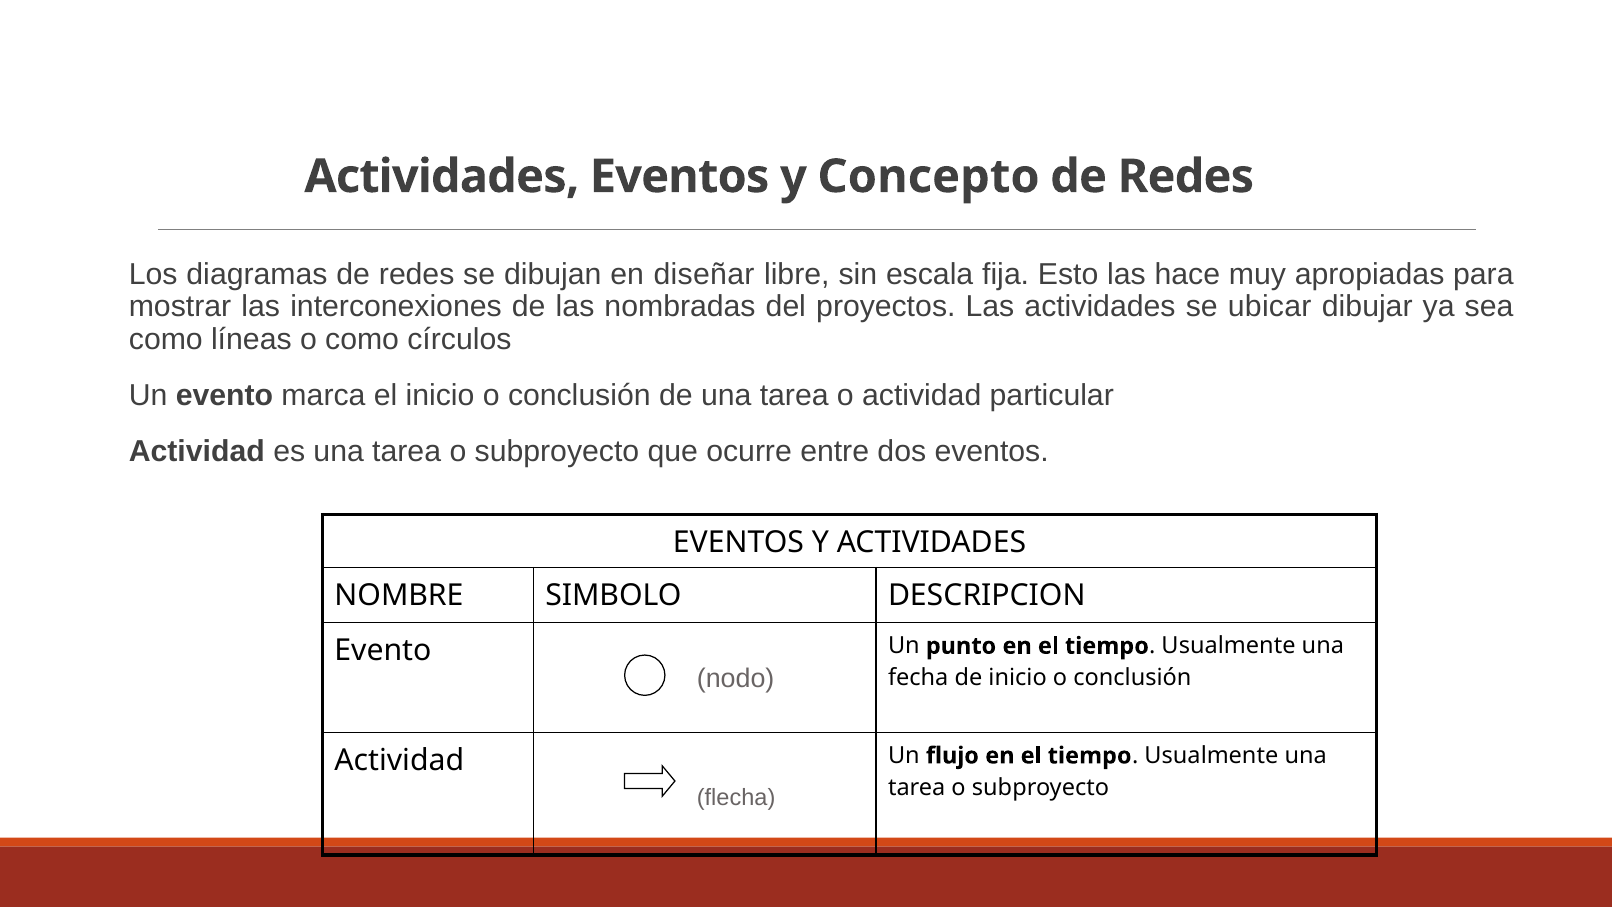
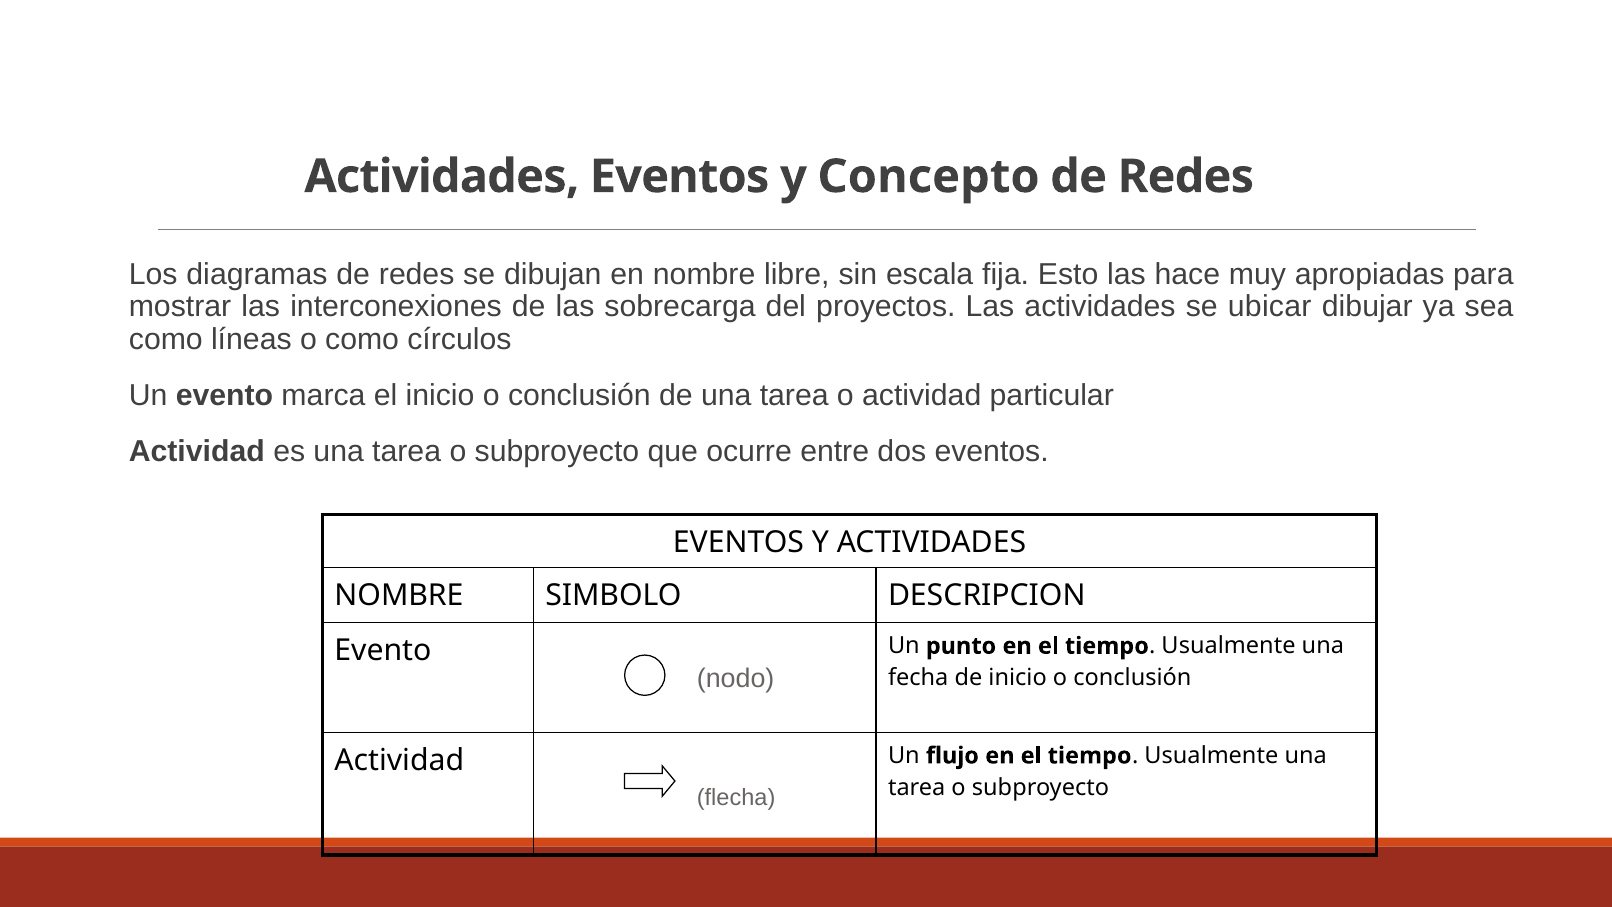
en diseñar: diseñar -> nombre
nombradas: nombradas -> sobrecarga
